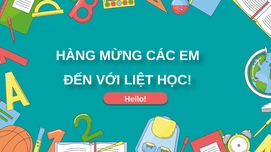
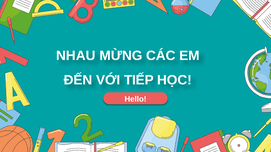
HÀNG: HÀNG -> NHAU
LIỆT: LIỆT -> TIẾP
